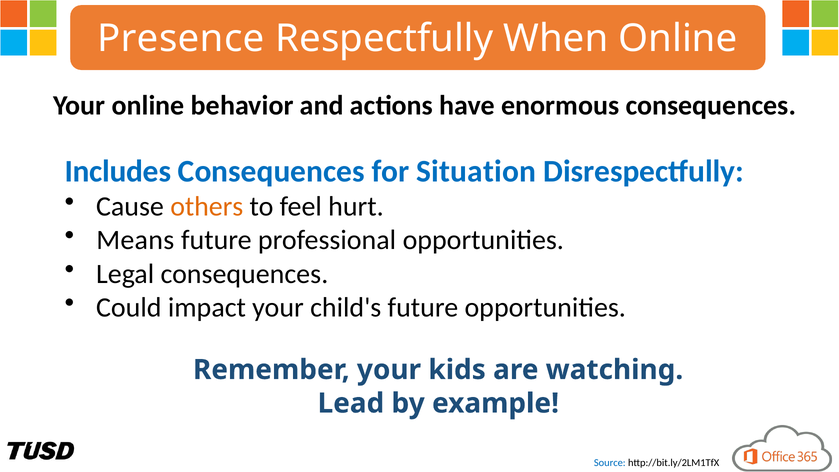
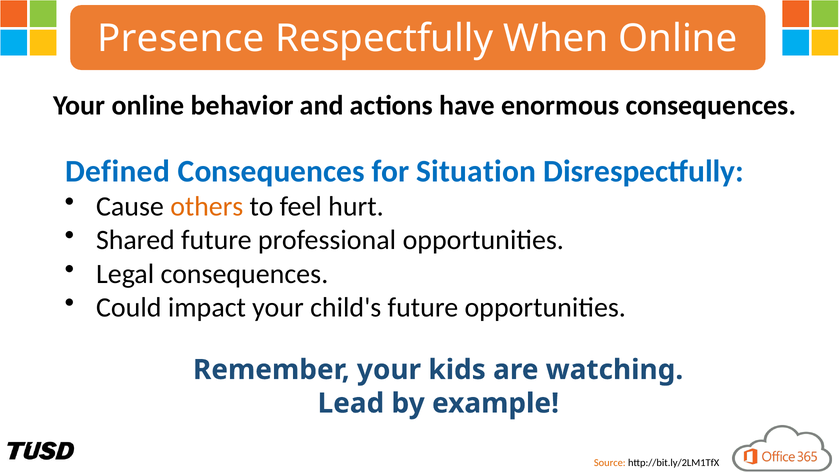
Includes: Includes -> Defined
Means: Means -> Shared
Source colour: blue -> orange
